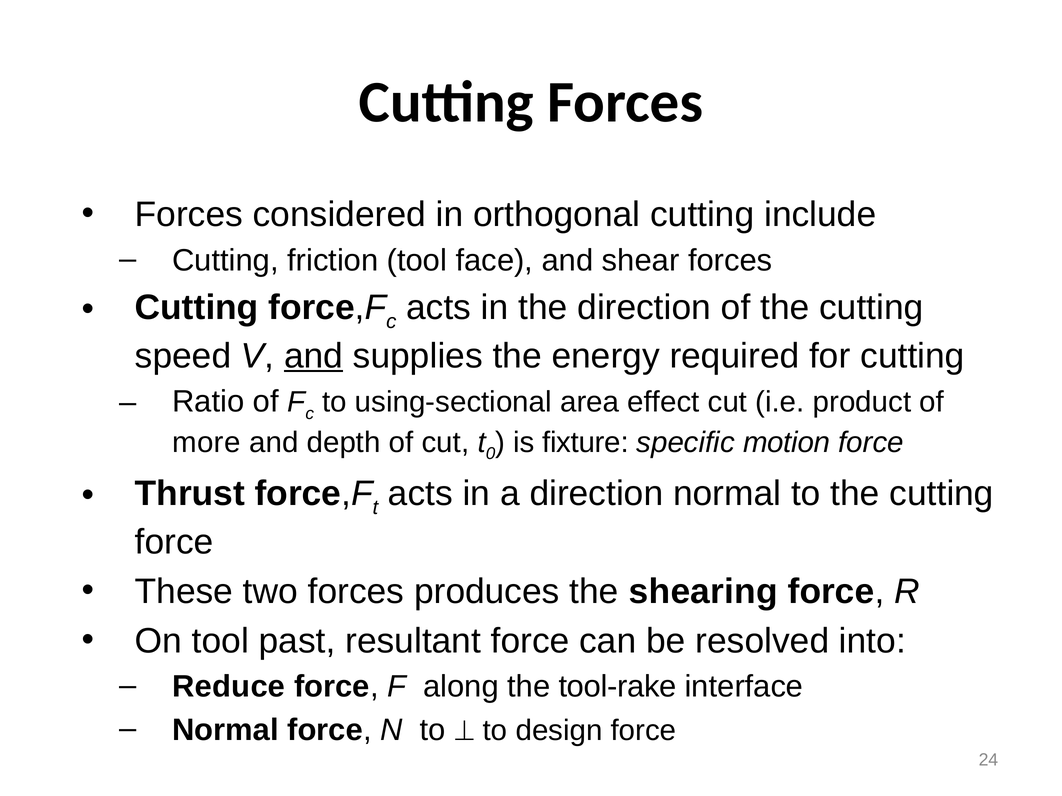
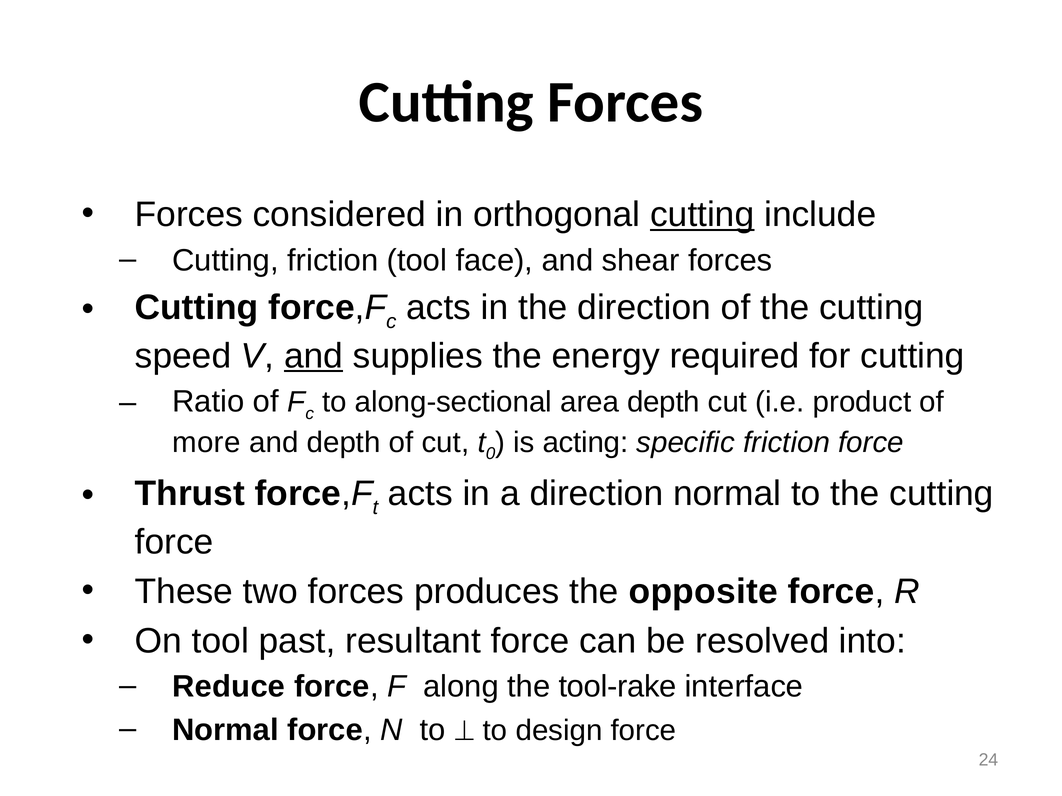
cutting at (702, 215) underline: none -> present
using-sectional: using-sectional -> along-sectional
area effect: effect -> depth
fixture: fixture -> acting
specific motion: motion -> friction
shearing: shearing -> opposite
